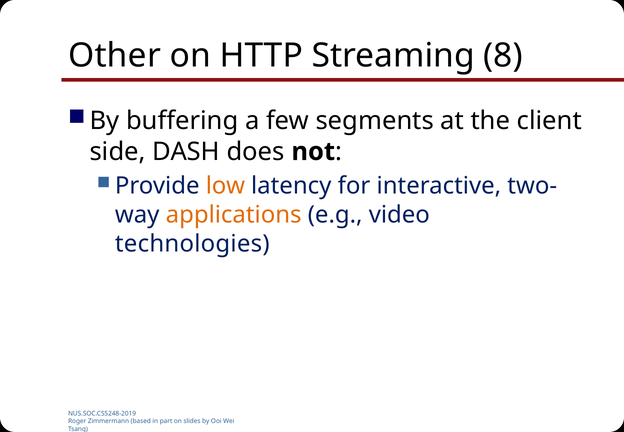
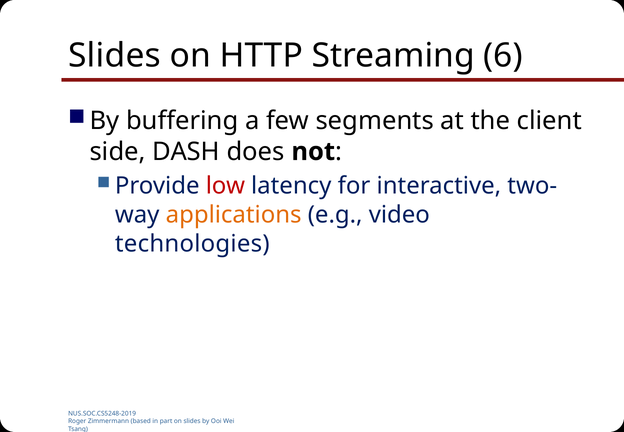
Other at (115, 56): Other -> Slides
8: 8 -> 6
low colour: orange -> red
